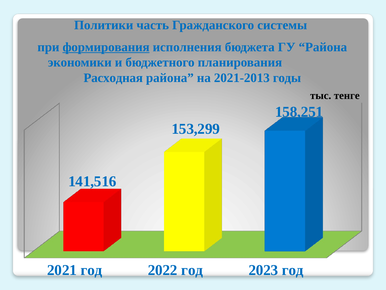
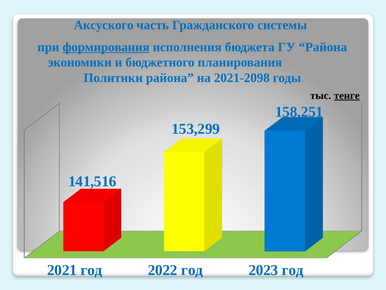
Политики: Политики -> Аксуского
Расходная: Расходная -> Политики
2021-2013: 2021-2013 -> 2021-2098
тенге underline: none -> present
